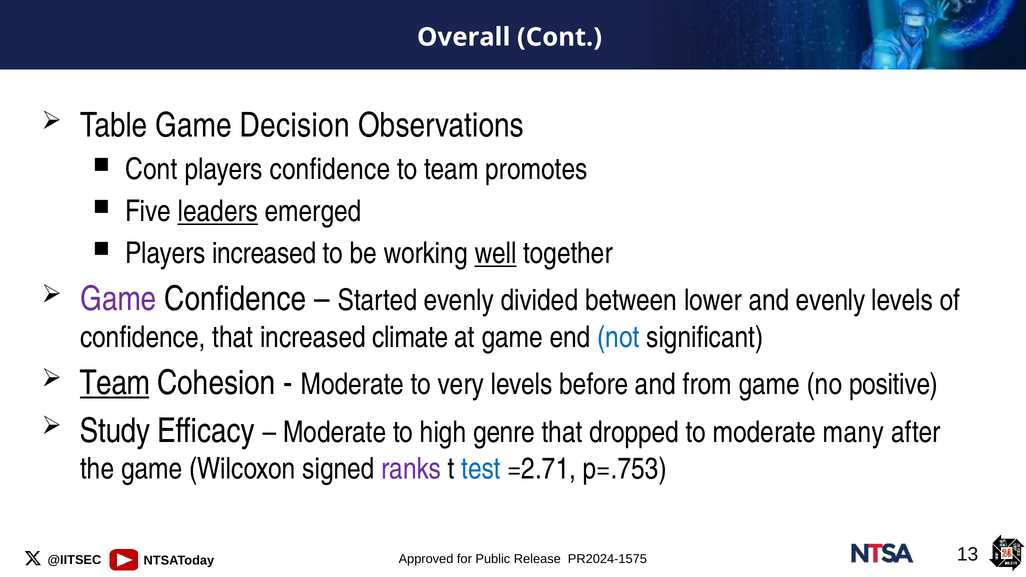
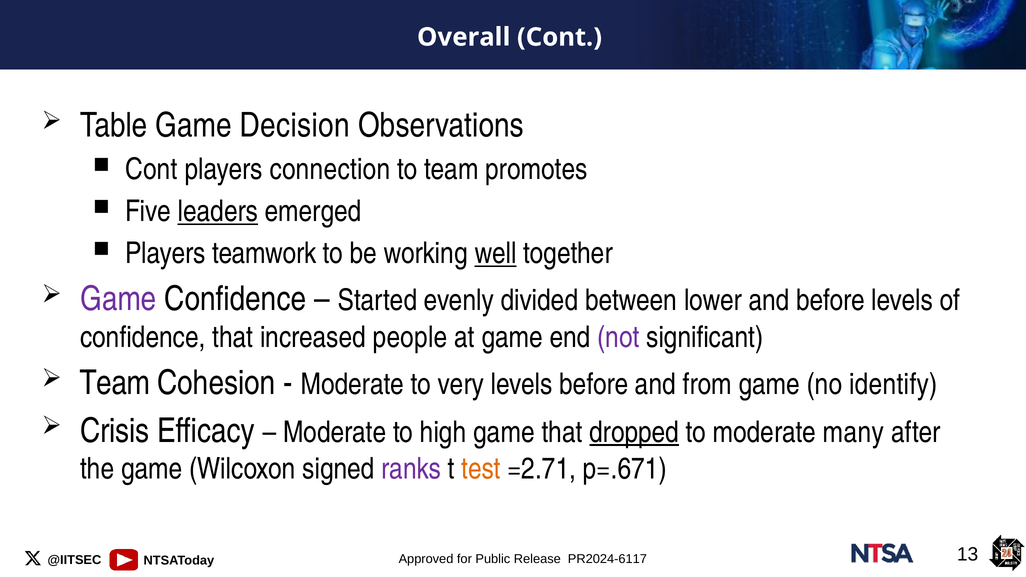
players confidence: confidence -> connection
Players increased: increased -> teamwork
and evenly: evenly -> before
climate: climate -> people
not colour: blue -> purple
Team at (115, 383) underline: present -> none
positive: positive -> identify
Study: Study -> Crisis
high genre: genre -> game
dropped underline: none -> present
test colour: blue -> orange
p=.753: p=.753 -> p=.671
PR2024-1575: PR2024-1575 -> PR2024-6117
